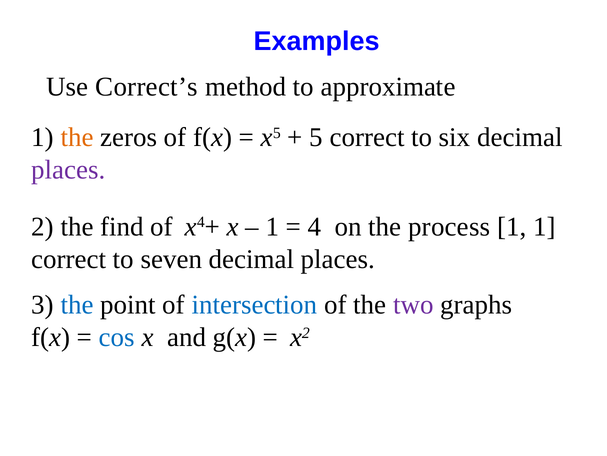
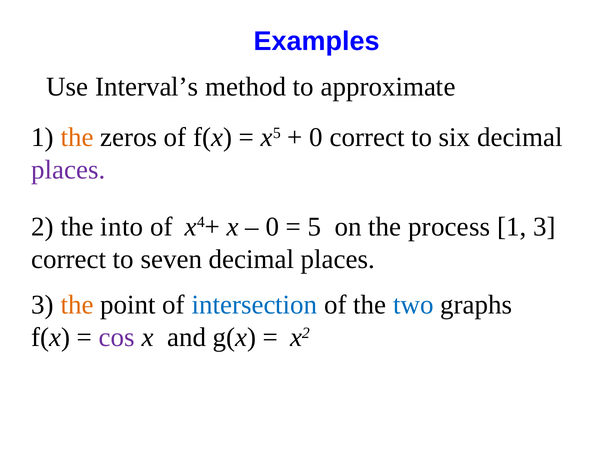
Correct’s: Correct’s -> Interval’s
5 at (316, 137): 5 -> 0
find: find -> into
1 at (272, 226): 1 -> 0
4: 4 -> 5
1 1: 1 -> 3
the at (77, 305) colour: blue -> orange
two colour: purple -> blue
cos colour: blue -> purple
